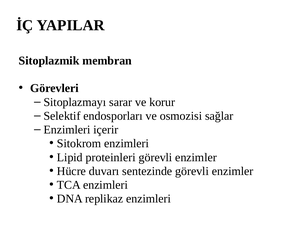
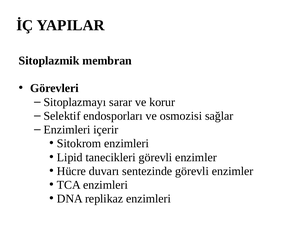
proteinleri: proteinleri -> tanecikleri
